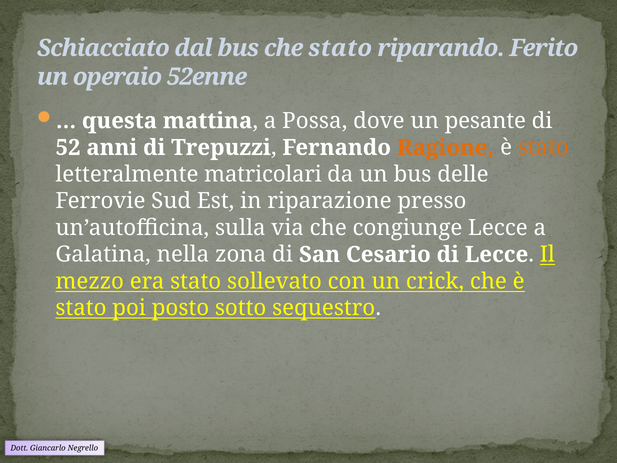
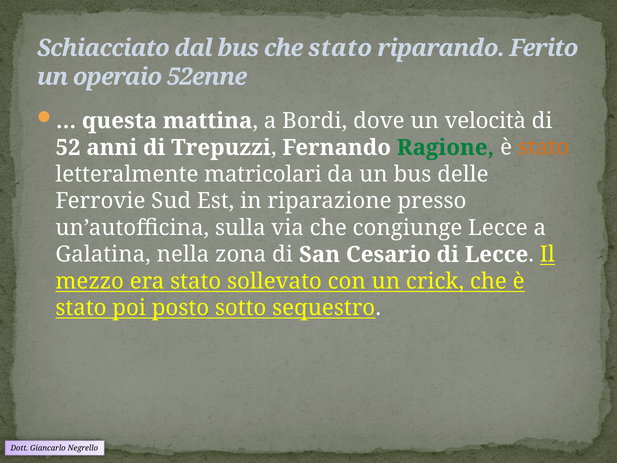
Possa: Possa -> Bordi
pesante: pesante -> velocità
Ragione colour: orange -> green
